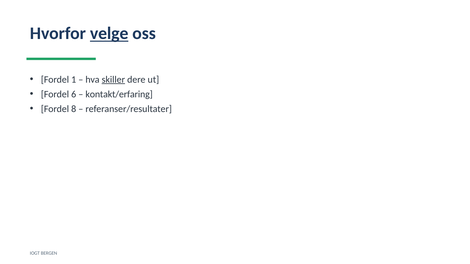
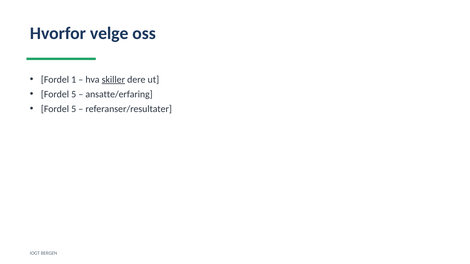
velge underline: present -> none
6 at (74, 94): 6 -> 5
kontakt/erfaring: kontakt/erfaring -> ansatte/erfaring
8 at (74, 109): 8 -> 5
